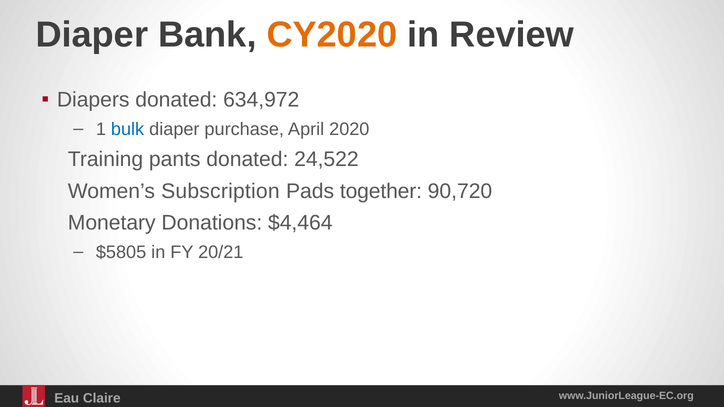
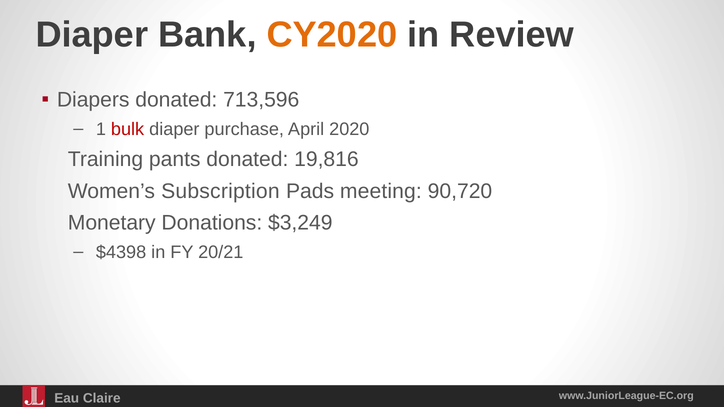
634,972: 634,972 -> 713,596
bulk colour: blue -> red
24,522: 24,522 -> 19,816
together: together -> meeting
$4,464: $4,464 -> $3,249
$5805: $5805 -> $4398
